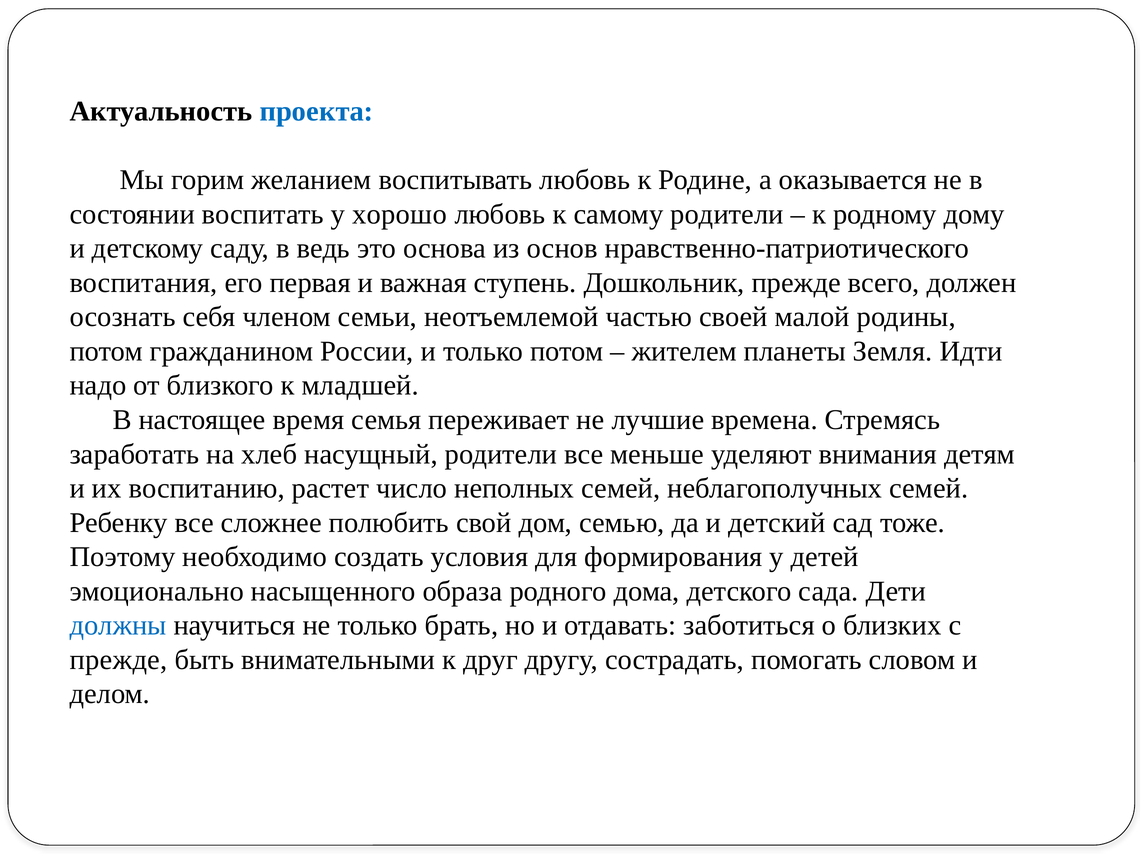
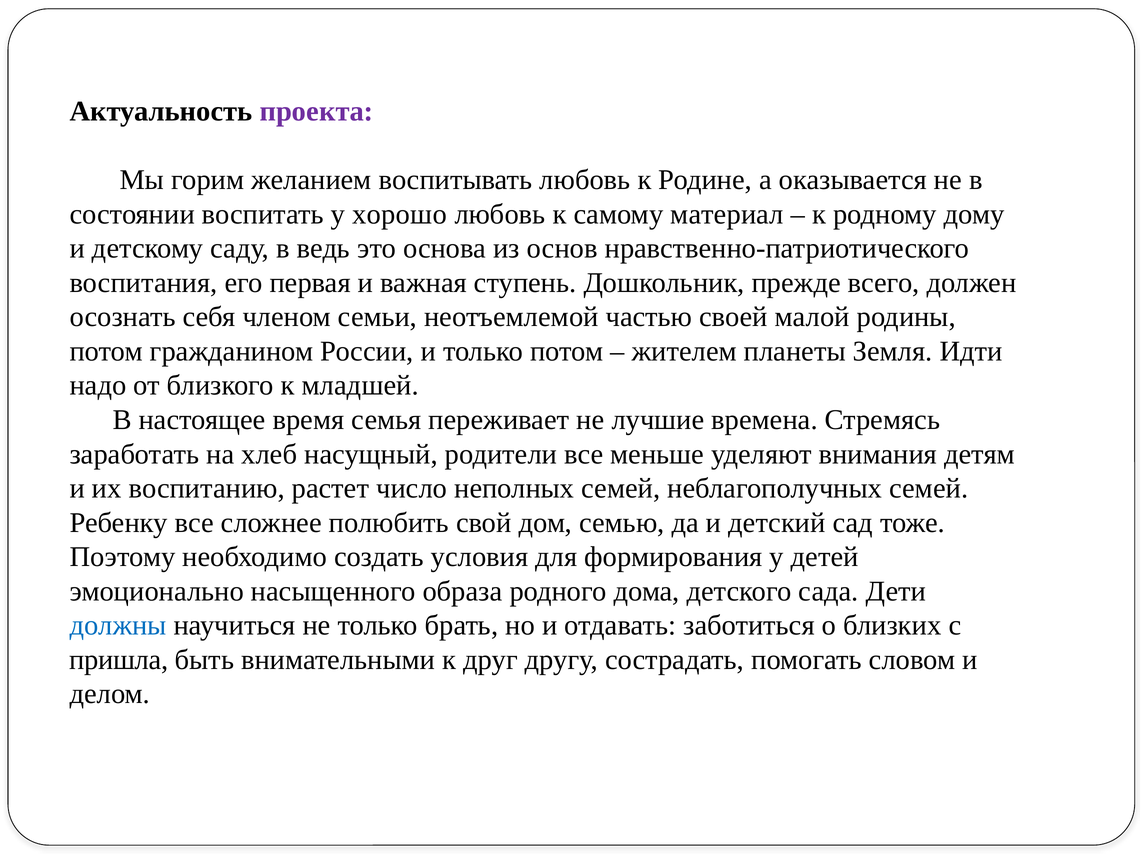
проекта colour: blue -> purple
самому родители: родители -> материал
прежде at (119, 660): прежде -> пришла
